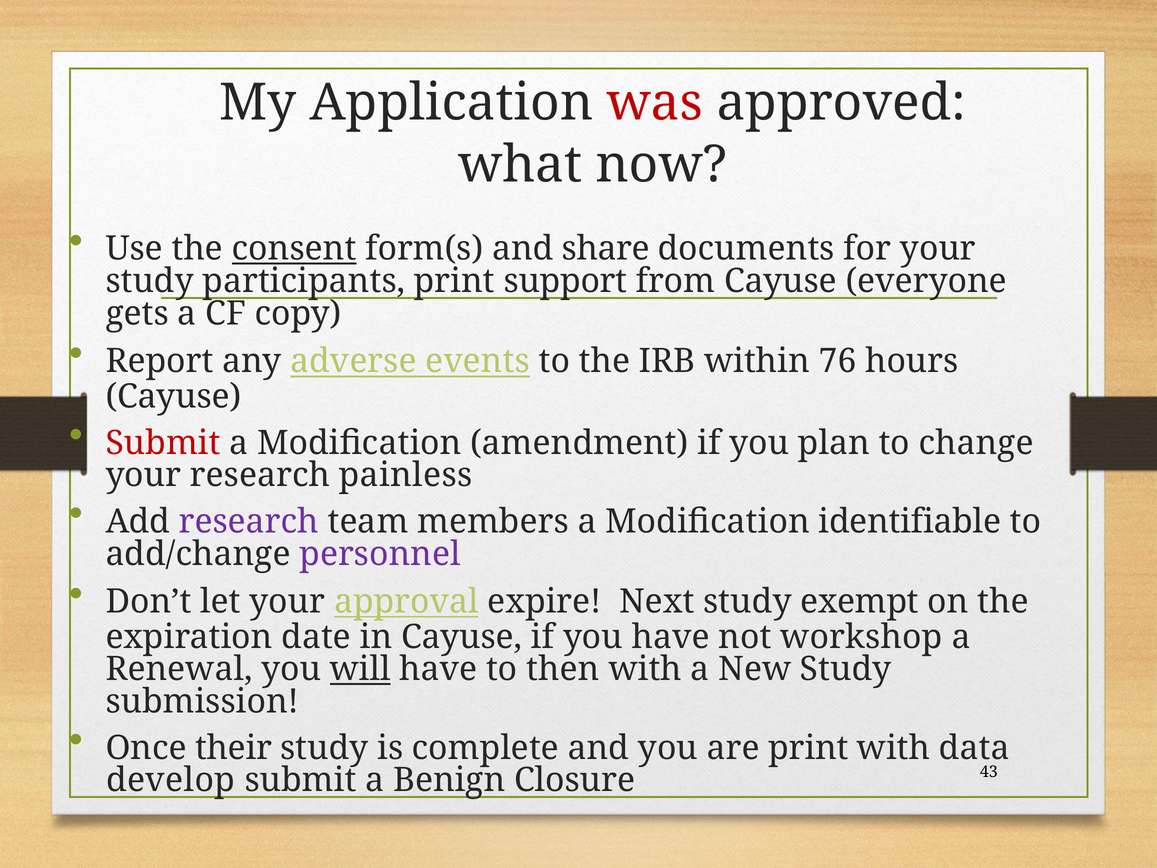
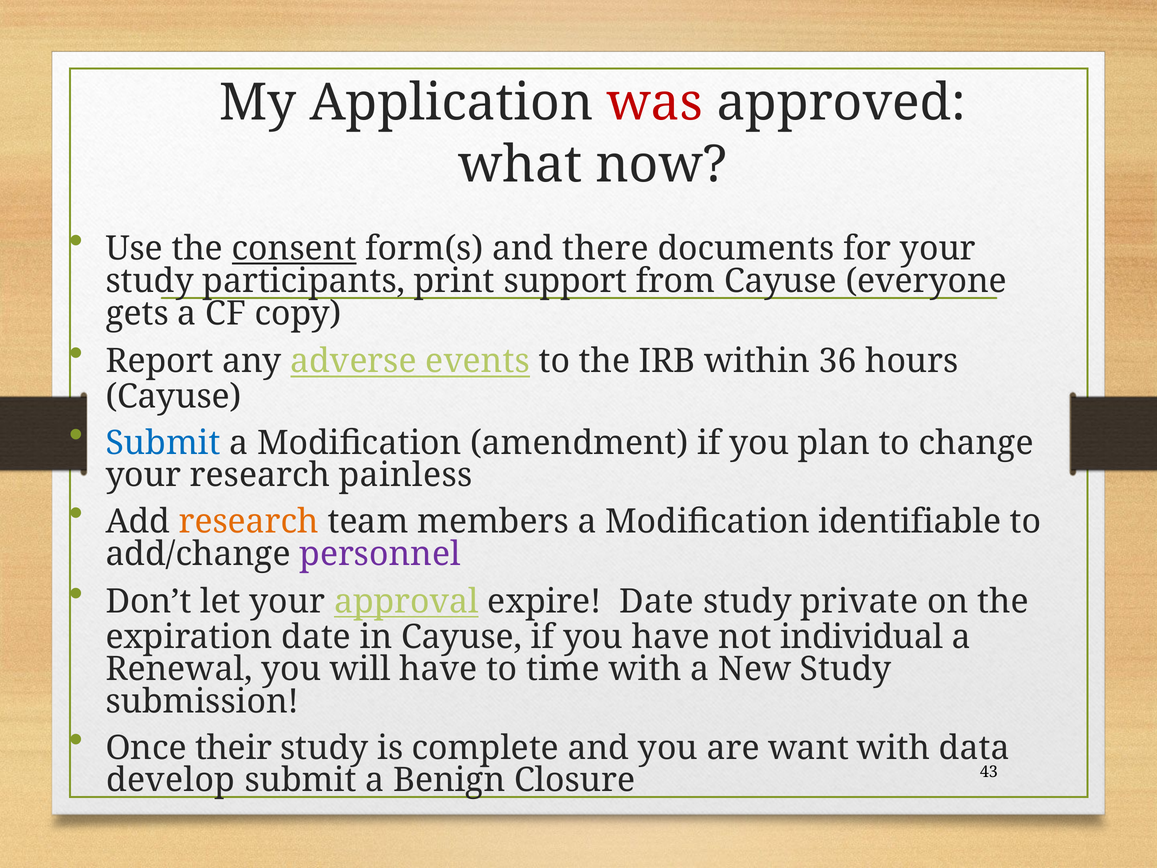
share: share -> there
76: 76 -> 36
Submit at (163, 443) colour: red -> blue
research at (249, 521) colour: purple -> orange
expire Next: Next -> Date
exempt: exempt -> private
workshop: workshop -> individual
will underline: present -> none
then: then -> time
are print: print -> want
